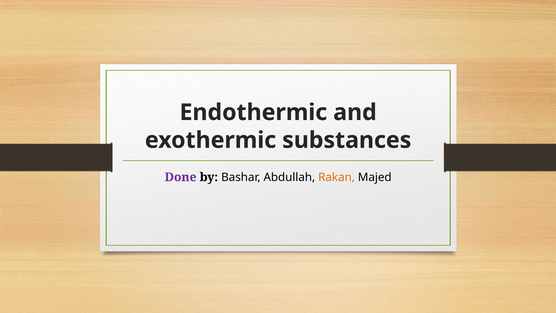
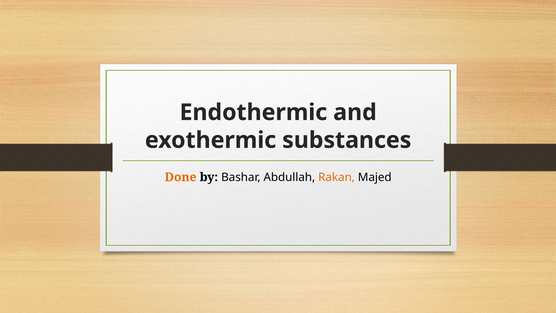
Done colour: purple -> orange
